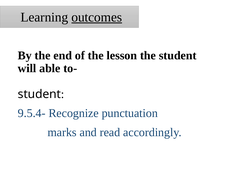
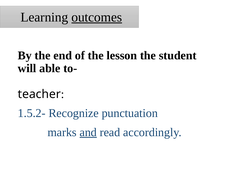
student at (39, 94): student -> teacher
9.5.4-: 9.5.4- -> 1.5.2-
and underline: none -> present
